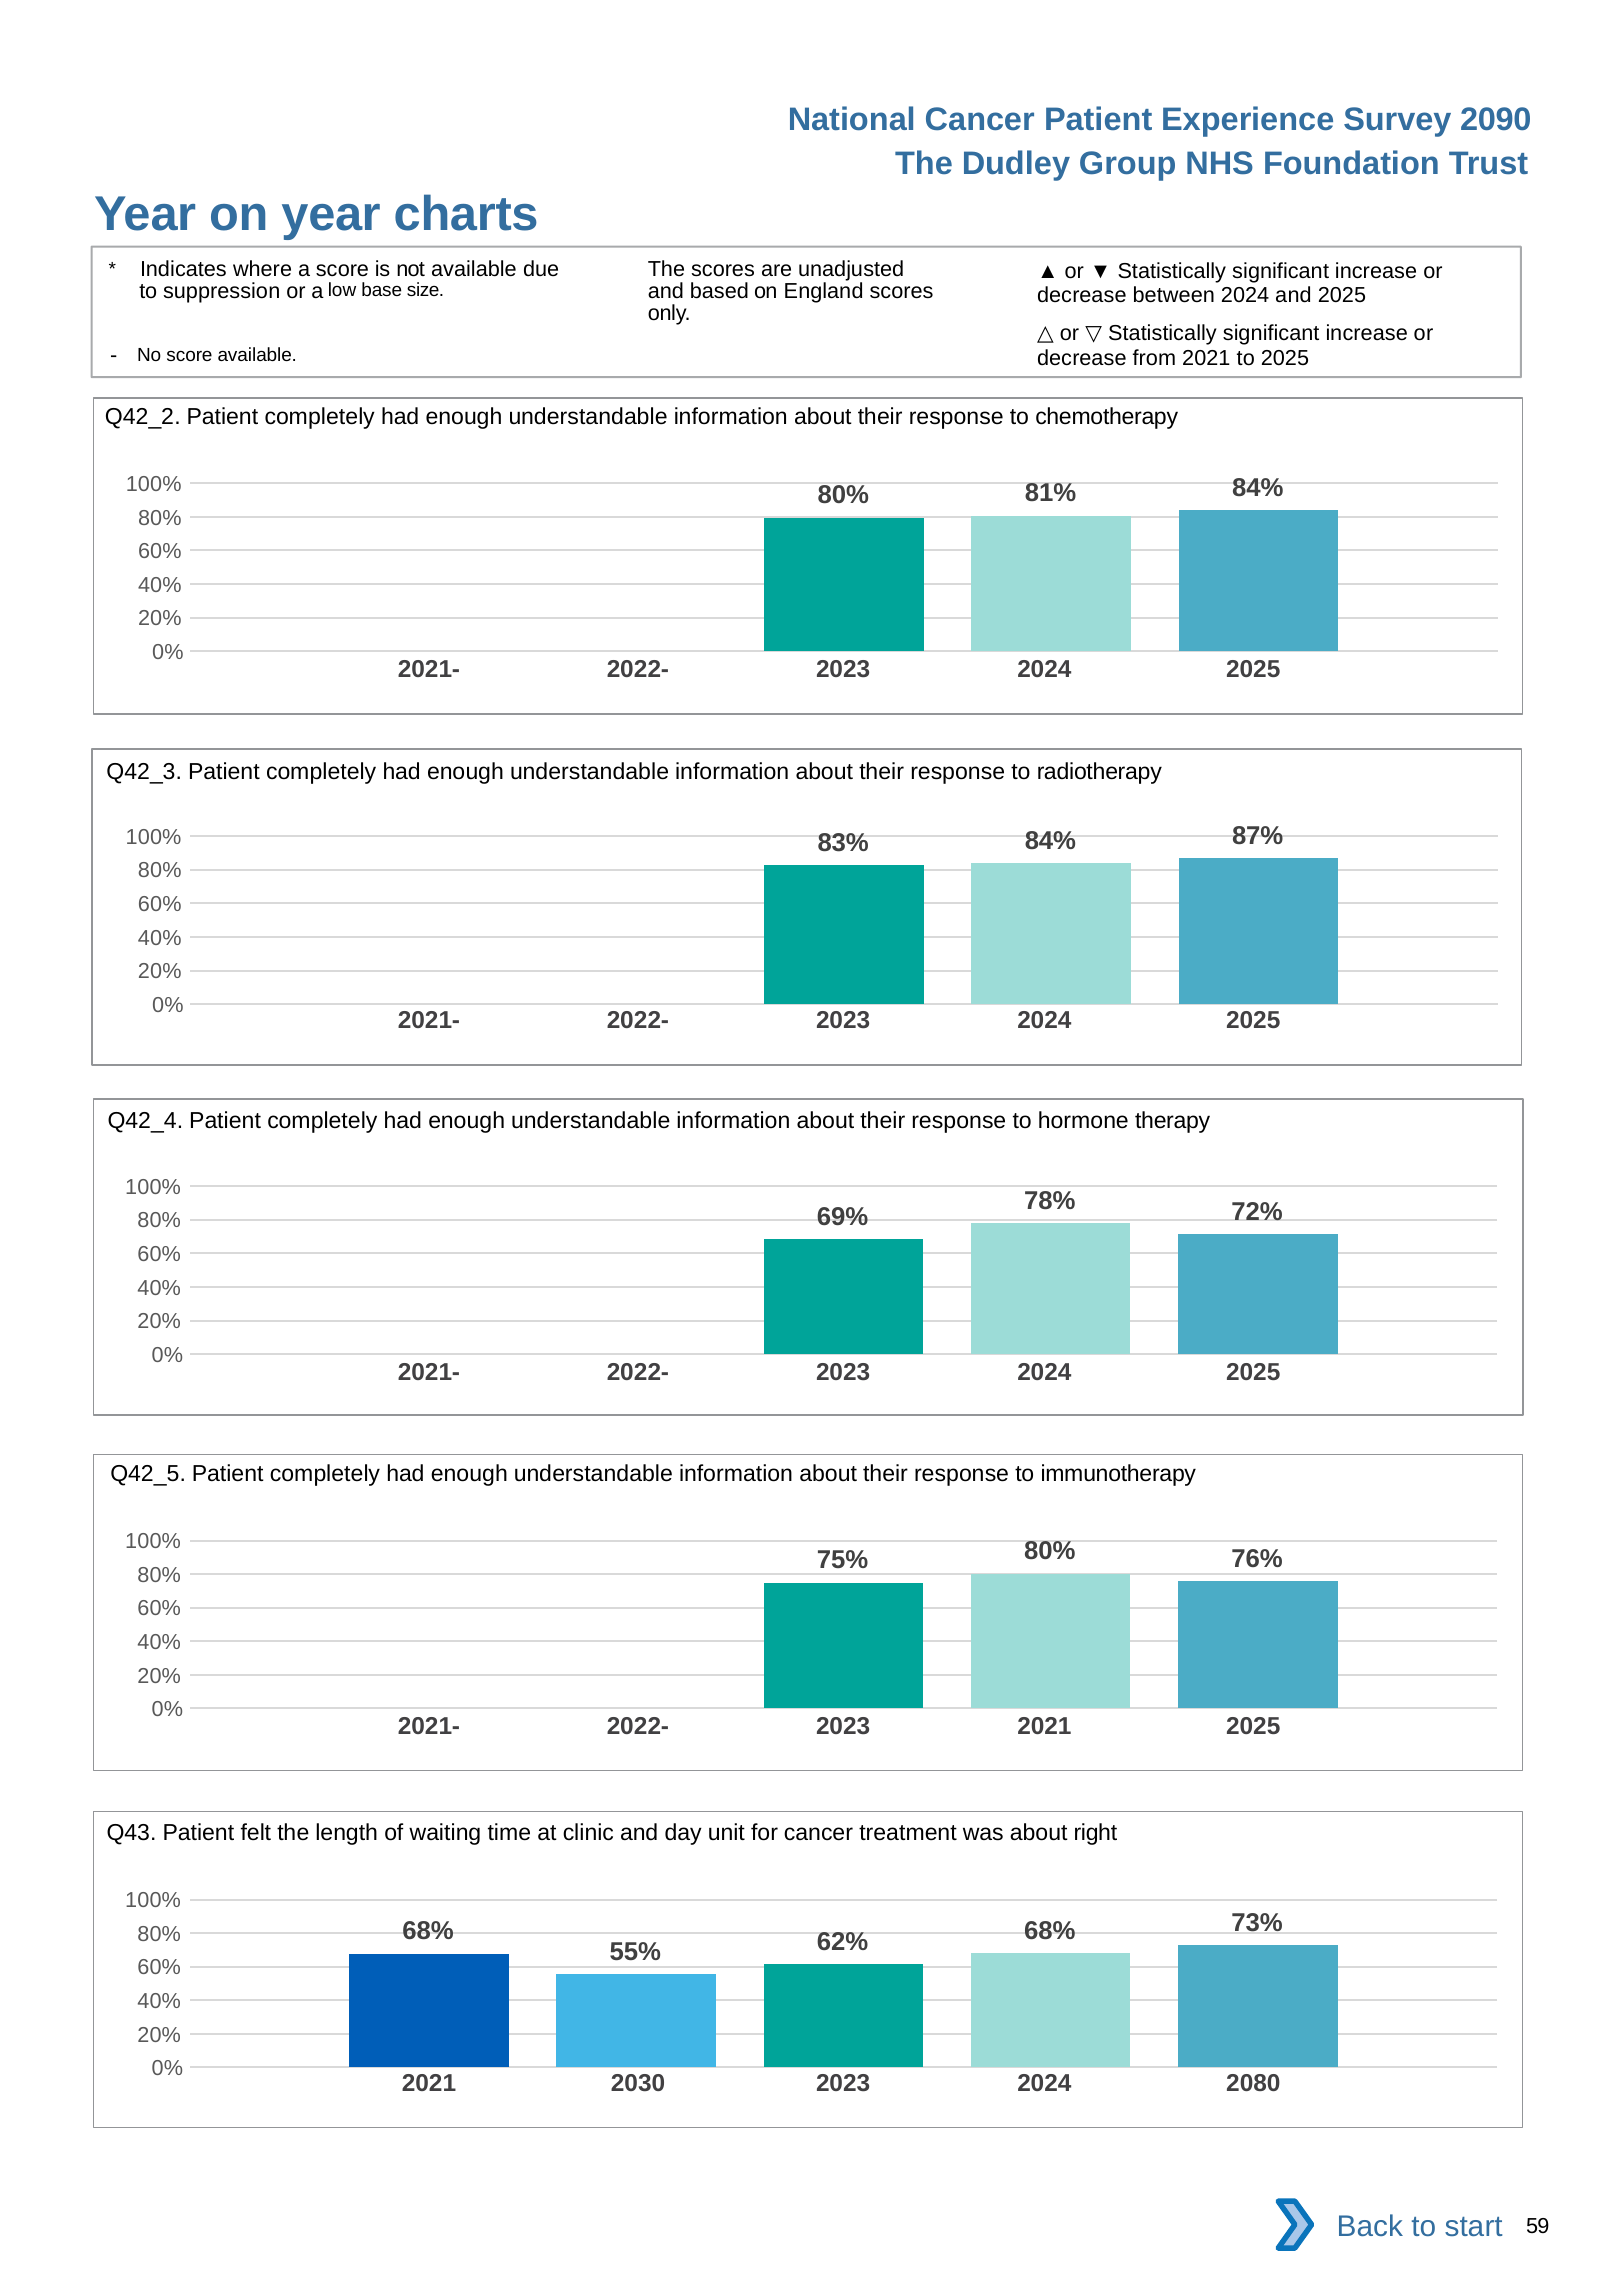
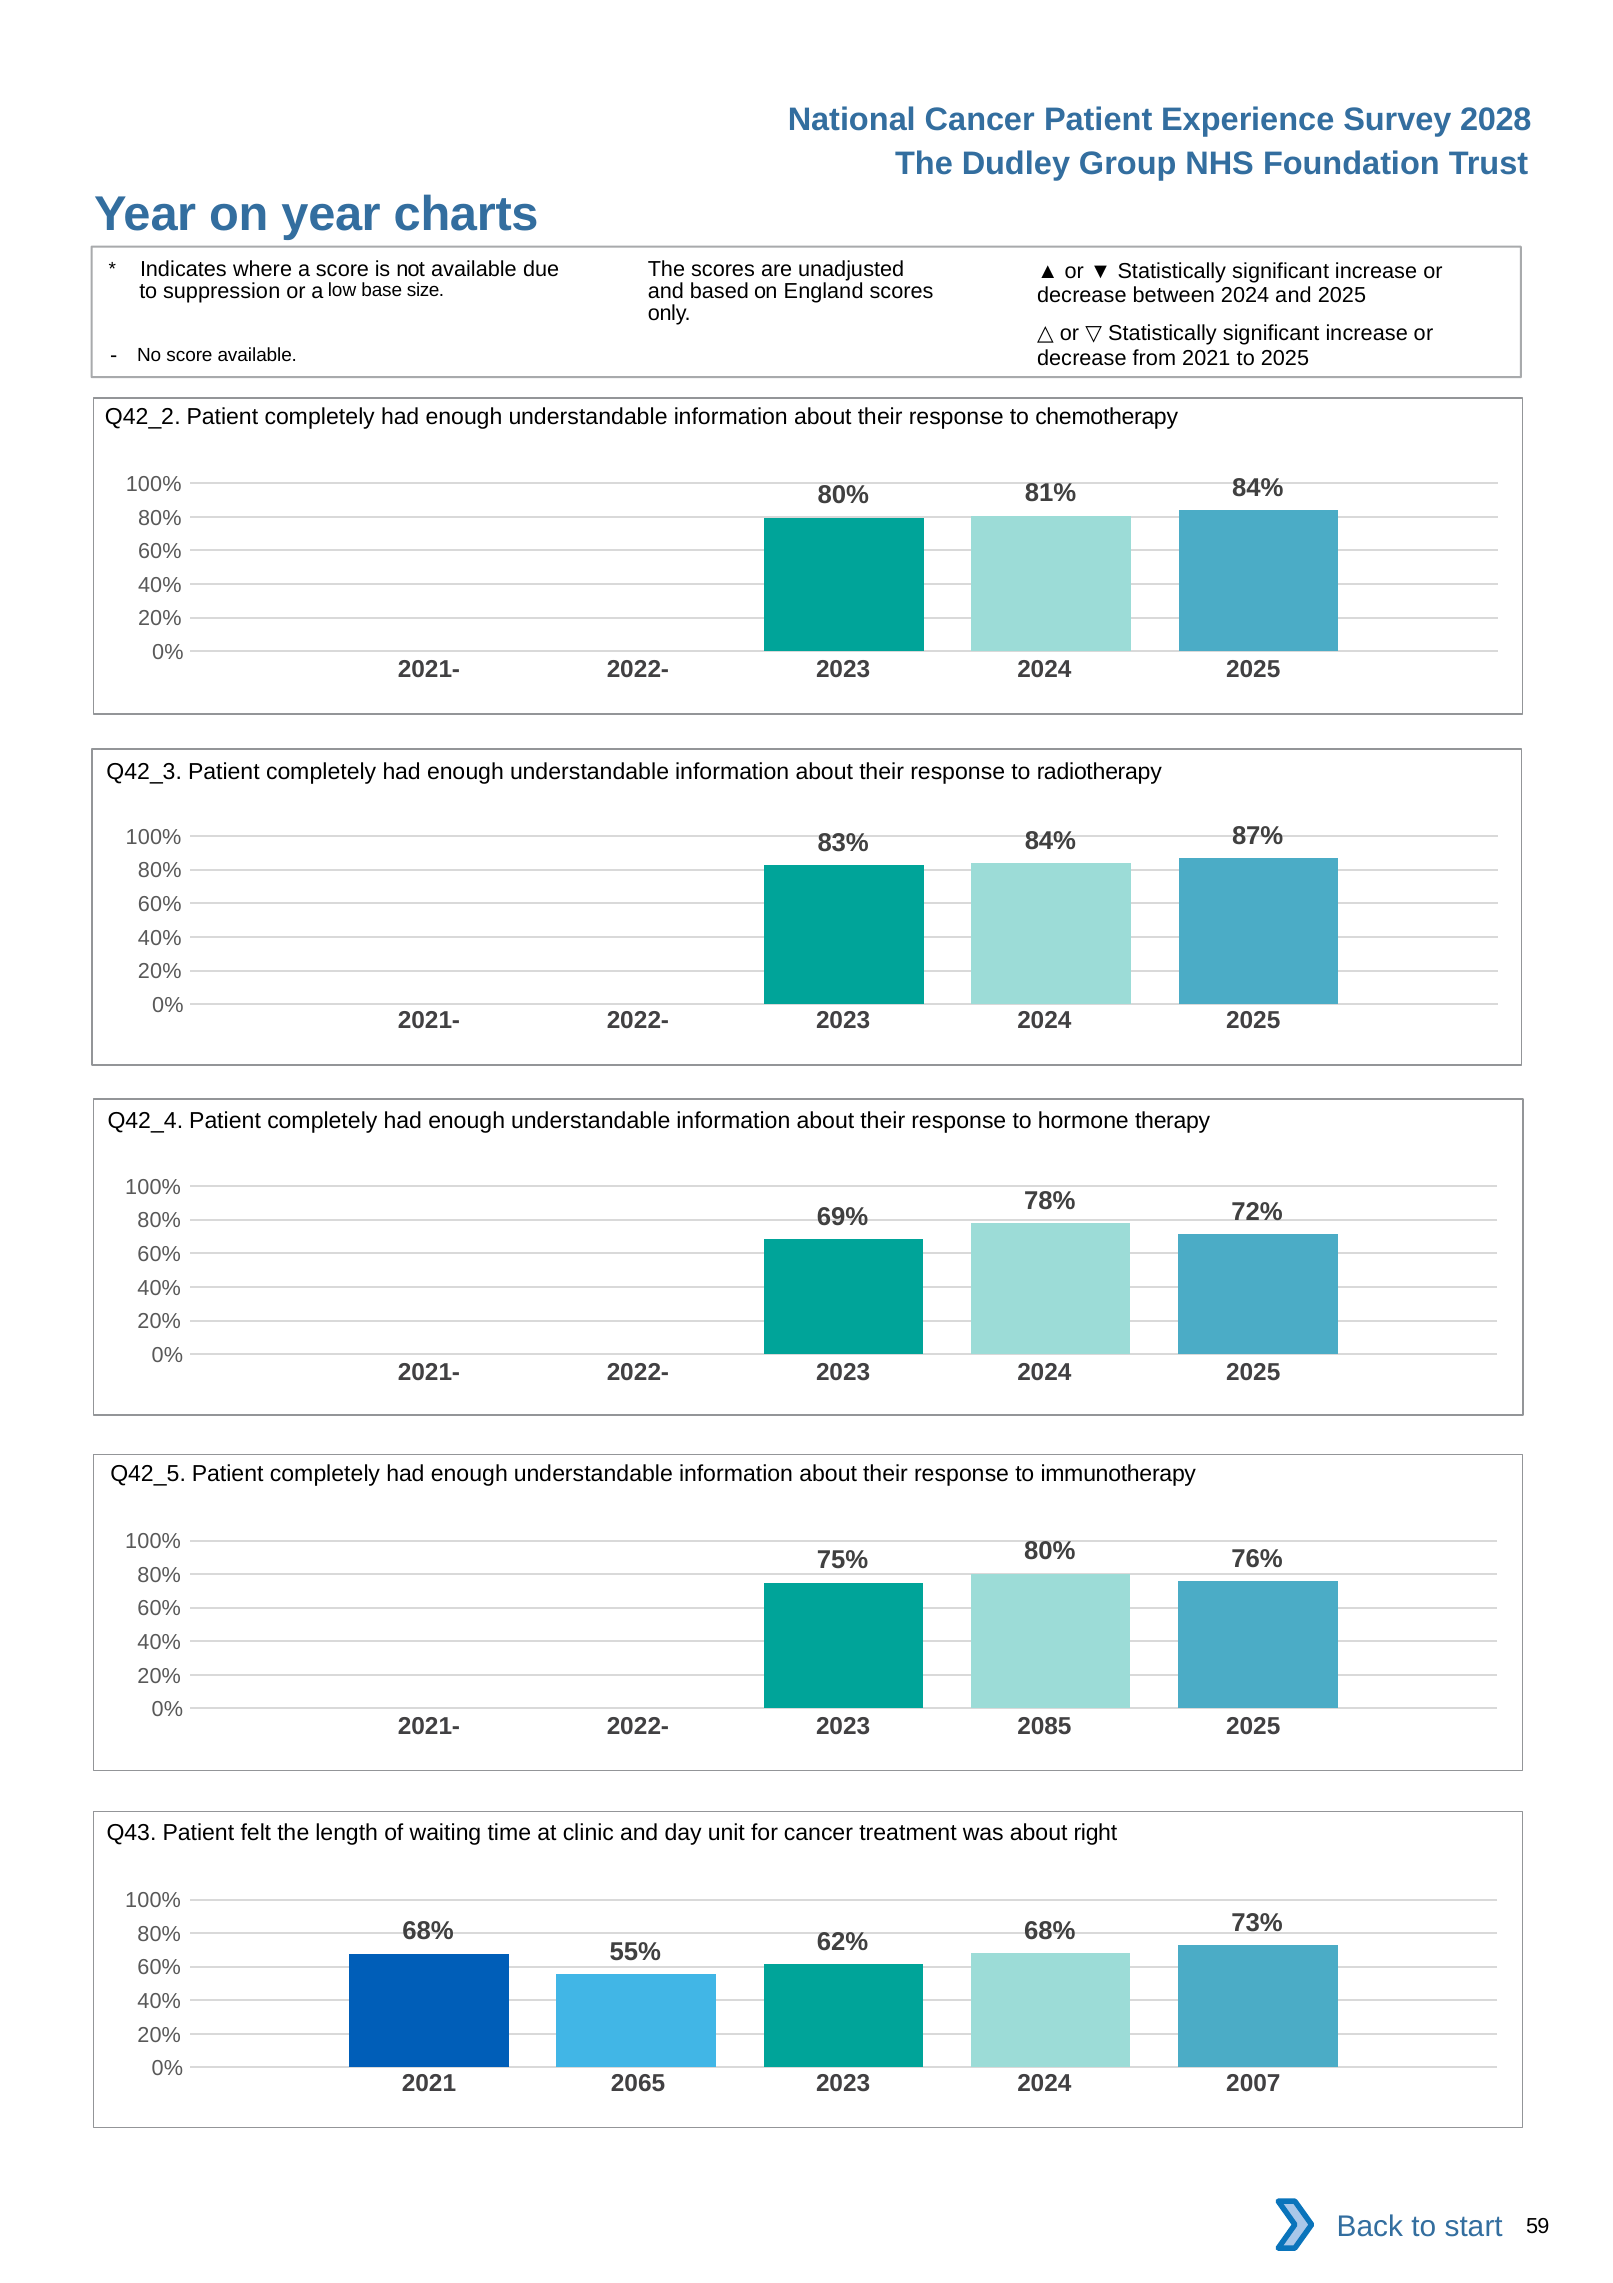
2090: 2090 -> 2028
2023 2021: 2021 -> 2085
2030: 2030 -> 2065
2080: 2080 -> 2007
